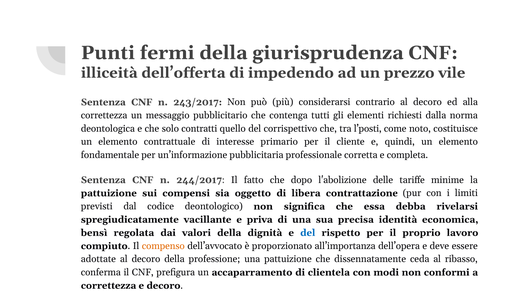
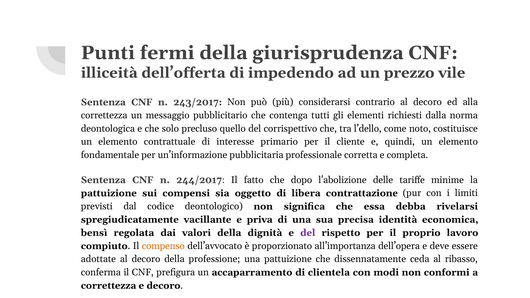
contratti: contratti -> precluso
l’posti: l’posti -> l’dello
del at (308, 233) colour: blue -> purple
